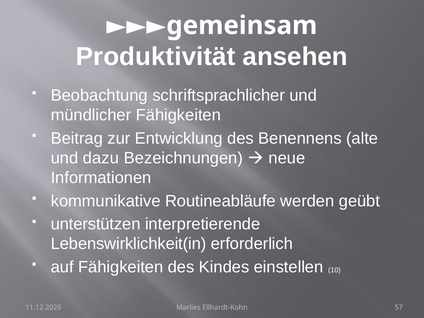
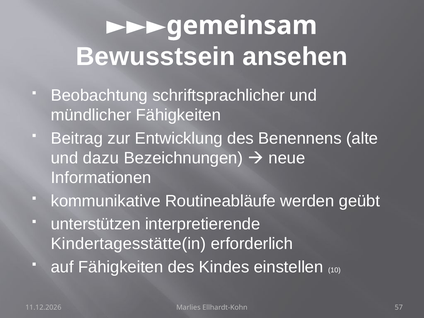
Produktivität: Produktivität -> Bewusstsein
Lebenswirklichkeit(in: Lebenswirklichkeit(in -> Kindertagesstätte(in
